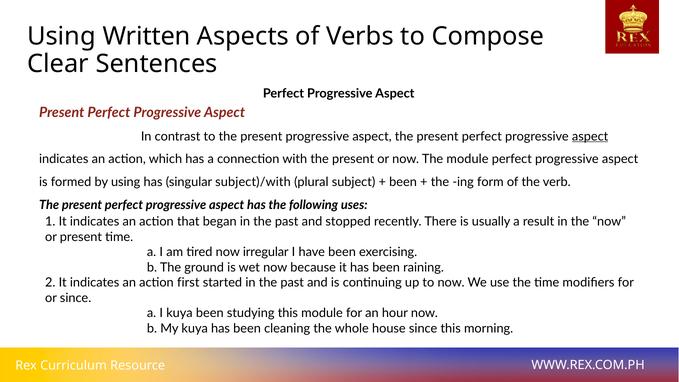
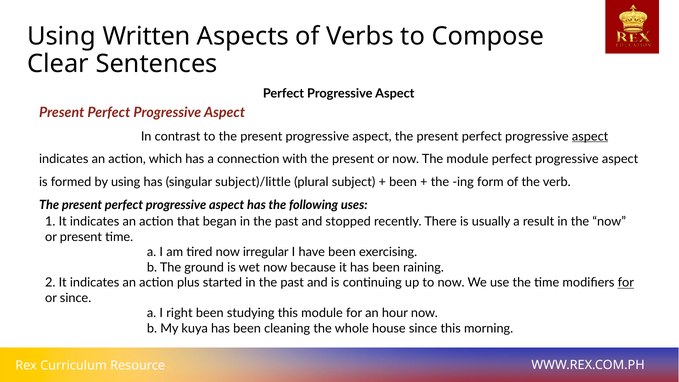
subject)/with: subject)/with -> subject)/little
first: first -> plus
for at (626, 283) underline: none -> present
I kuya: kuya -> right
